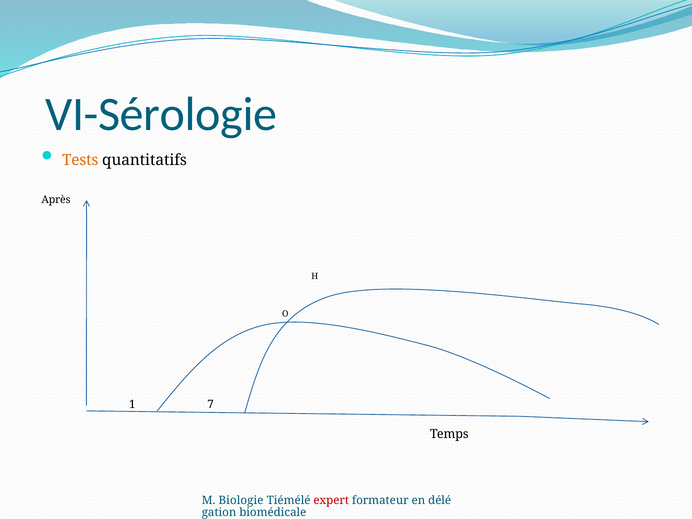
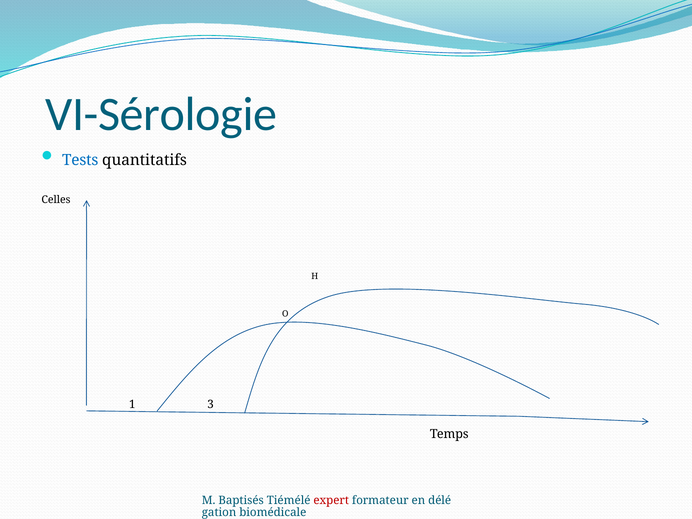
Tests colour: orange -> blue
Après: Après -> Celles
7: 7 -> 3
Biologie: Biologie -> Baptisés
